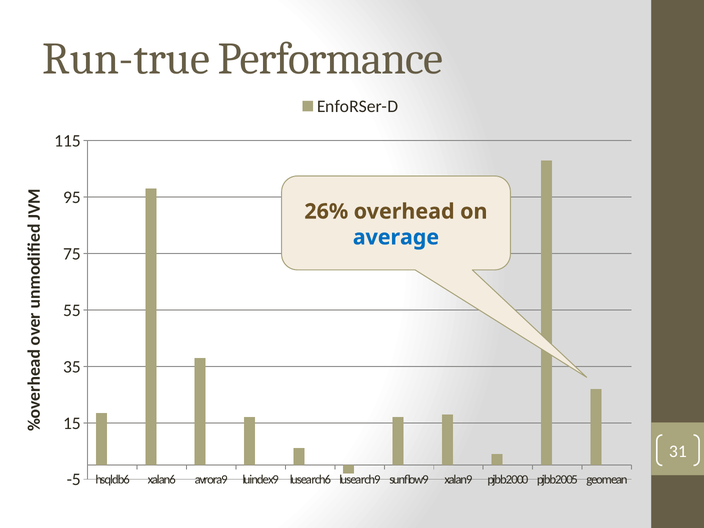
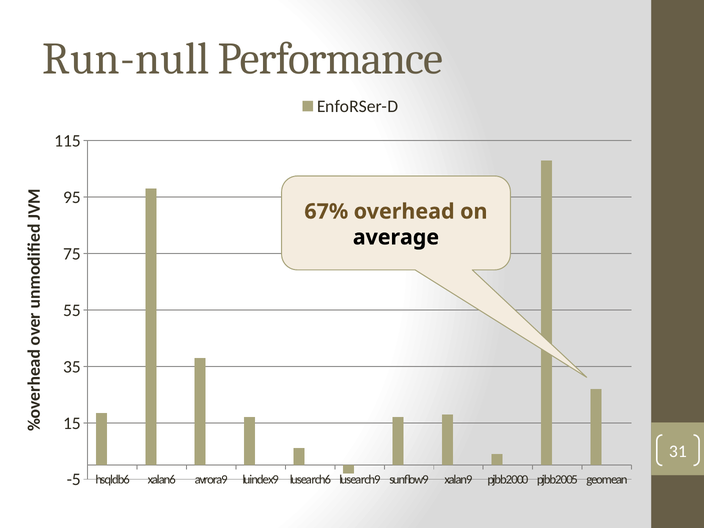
Run-true: Run-true -> Run-null
26%: 26% -> 67%
average colour: blue -> black
